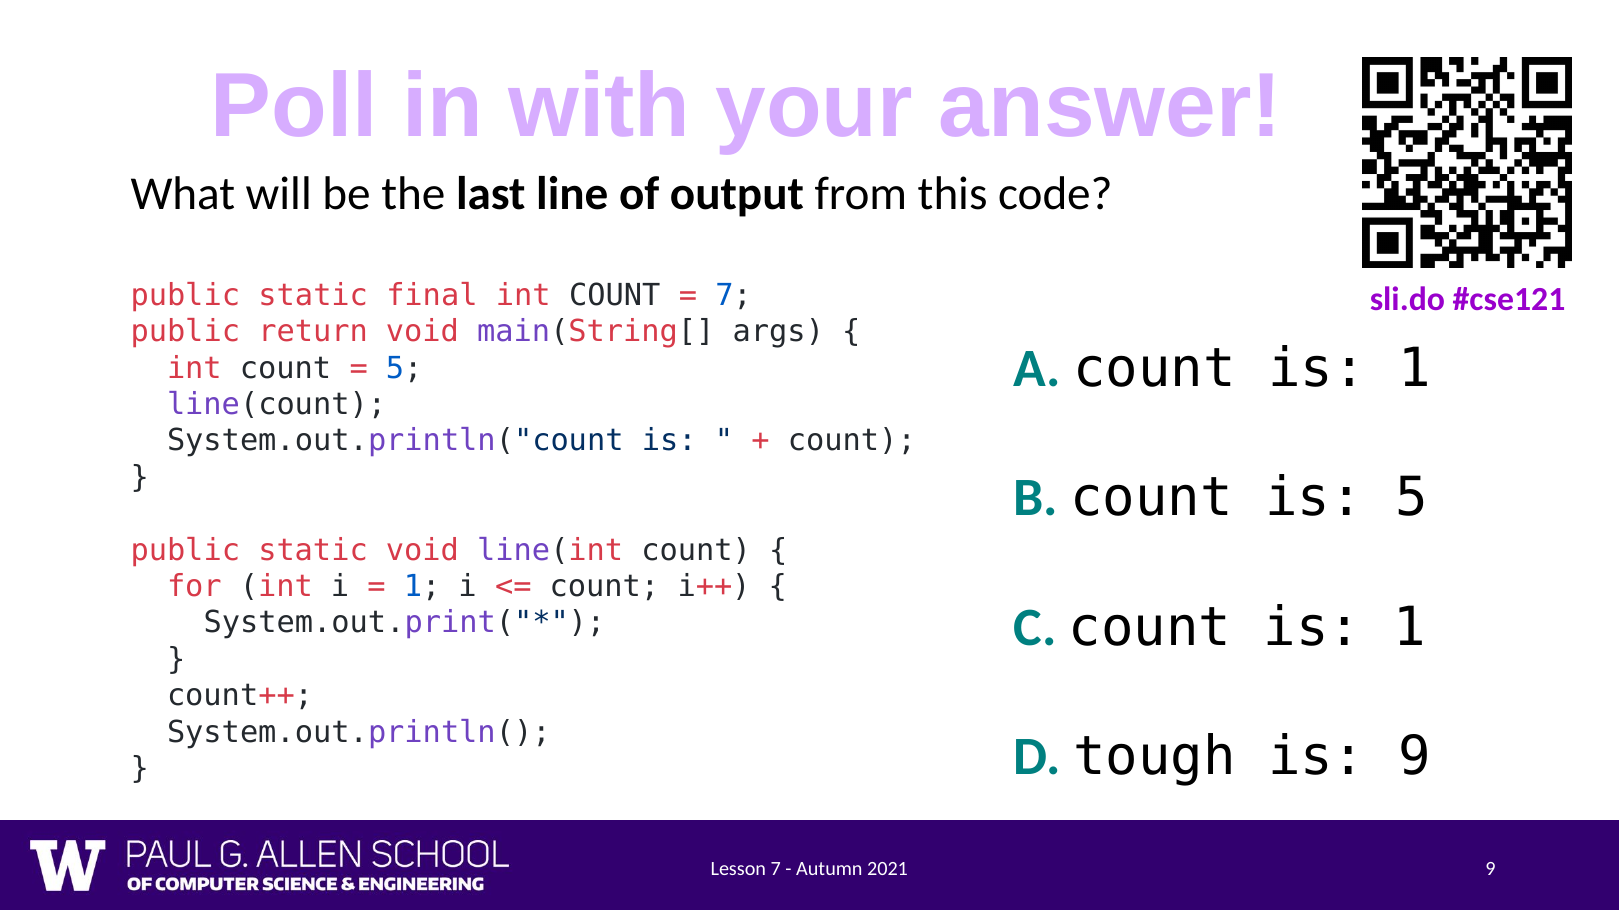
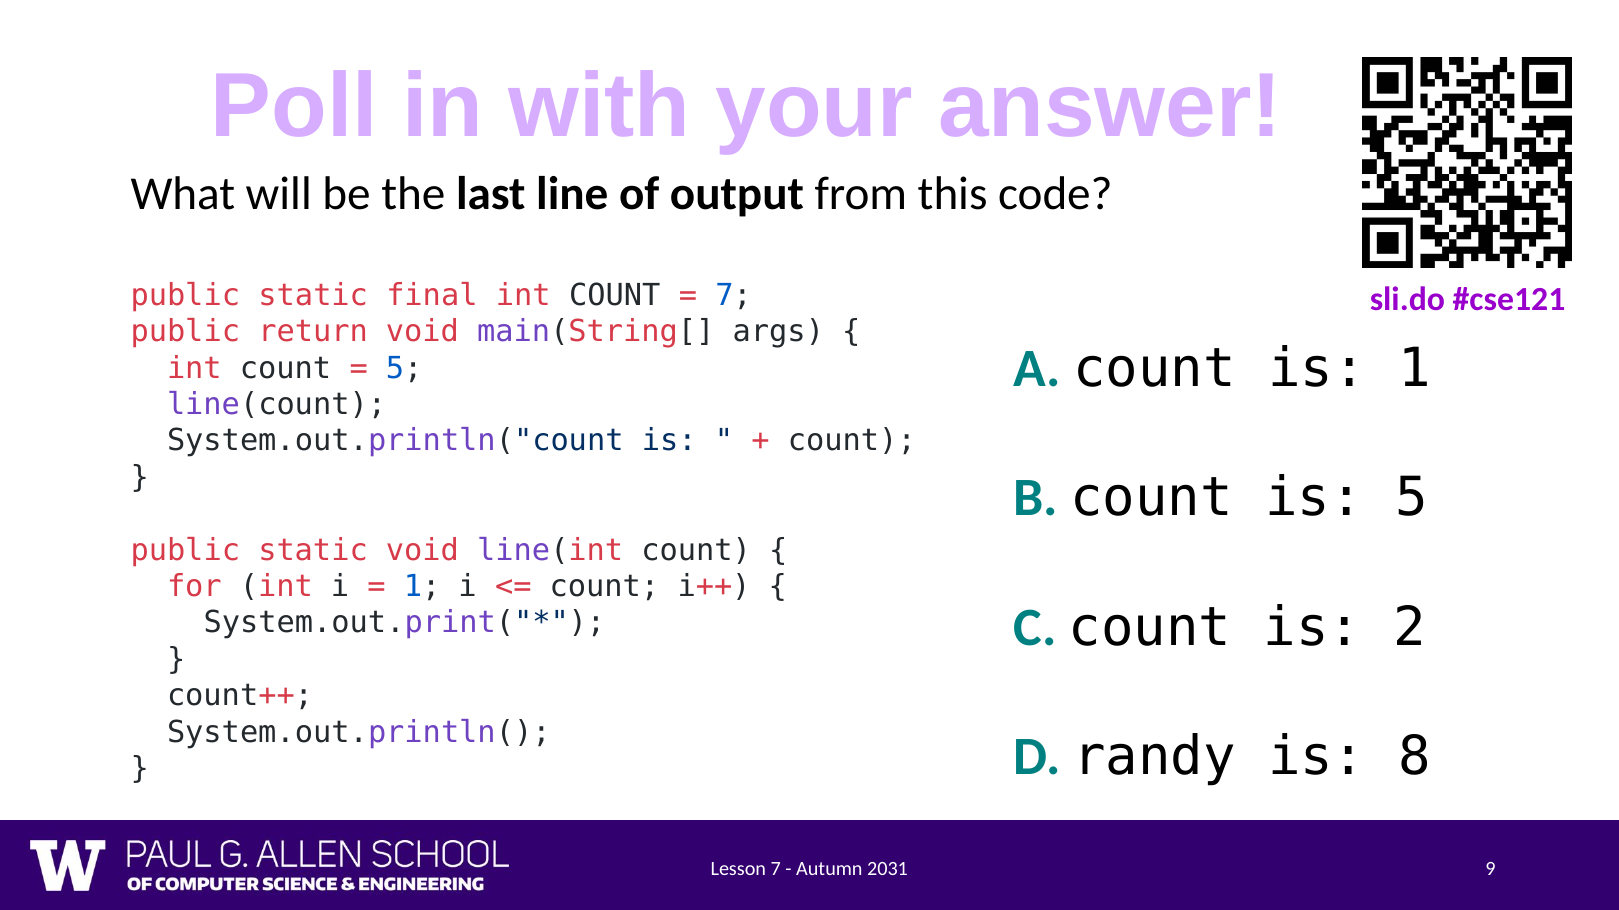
C count is 1: 1 -> 2
tough: tough -> randy
is 9: 9 -> 8
2021: 2021 -> 2031
